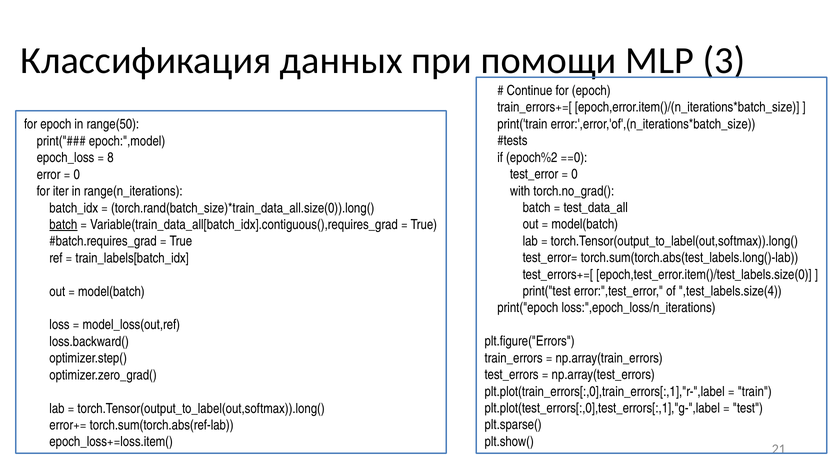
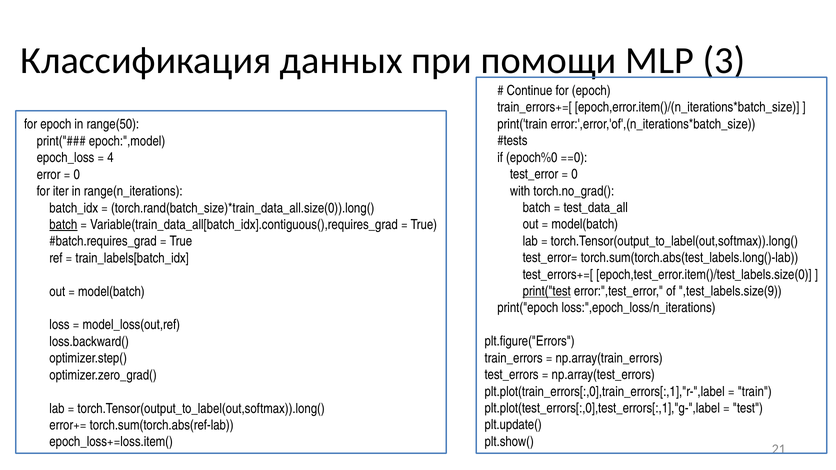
epoch%2: epoch%2 -> epoch%0
8: 8 -> 4
print("test underline: none -> present
,test_labels.size(4: ,test_labels.size(4 -> ,test_labels.size(9
plt.sparse(: plt.sparse( -> plt.update(
